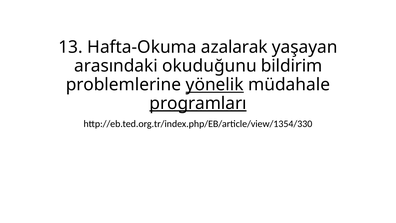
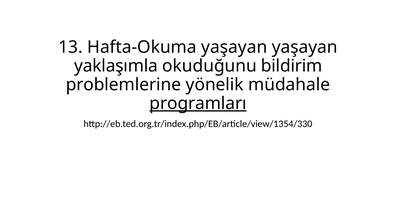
Hafta-Okuma azalarak: azalarak -> yaşayan
arasındaki: arasındaki -> yaklaşımla
yönelik underline: present -> none
